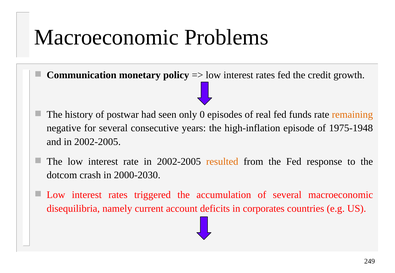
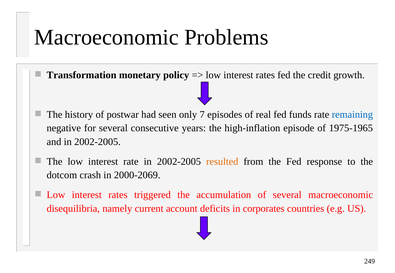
Communication: Communication -> Transformation
0: 0 -> 7
remaining colour: orange -> blue
1975-1948: 1975-1948 -> 1975-1965
2000-2030: 2000-2030 -> 2000-2069
